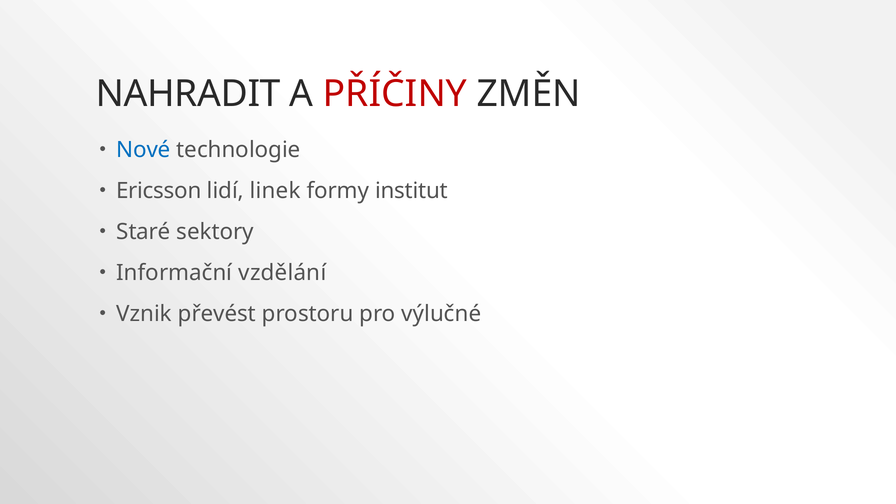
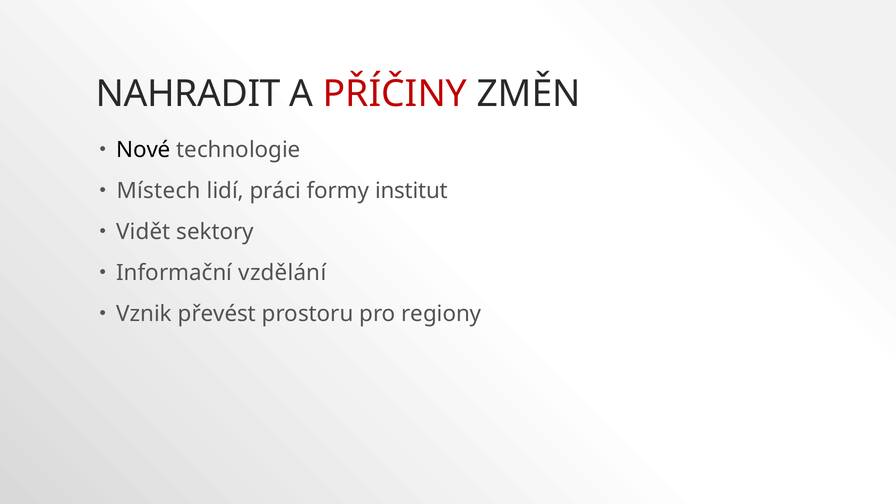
Nové colour: blue -> black
Ericsson: Ericsson -> Místech
linek: linek -> práci
Staré: Staré -> Vidět
výlučné: výlučné -> regiony
